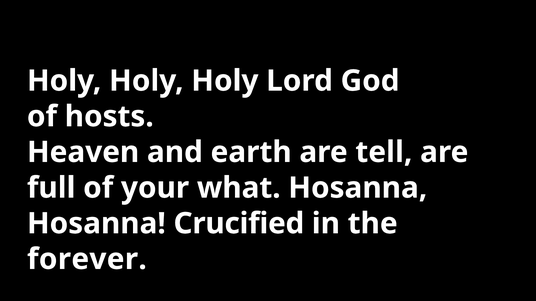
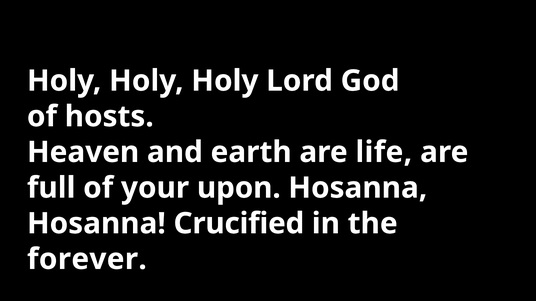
tell: tell -> life
what: what -> upon
